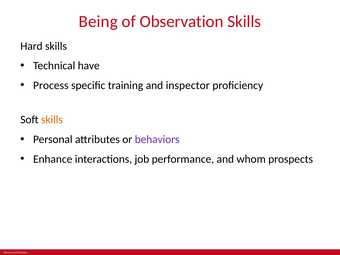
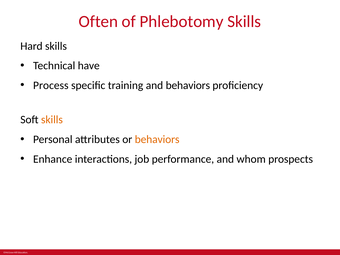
Being: Being -> Often
Observation: Observation -> Phlebotomy
and inspector: inspector -> behaviors
behaviors at (157, 139) colour: purple -> orange
